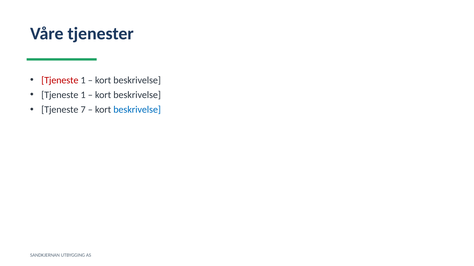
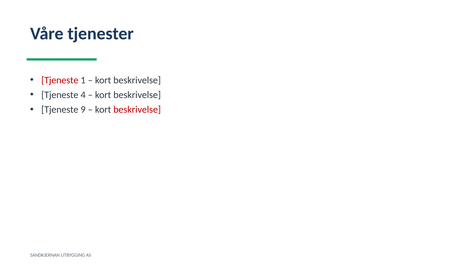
1 at (83, 95): 1 -> 4
7: 7 -> 9
beskrivelse at (137, 110) colour: blue -> red
